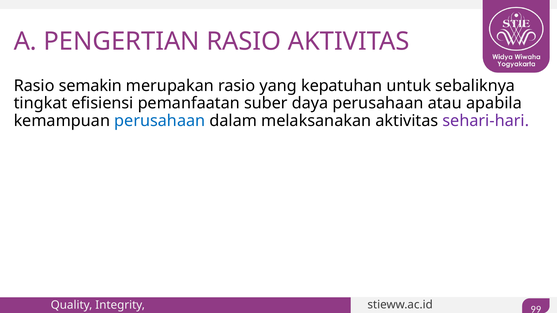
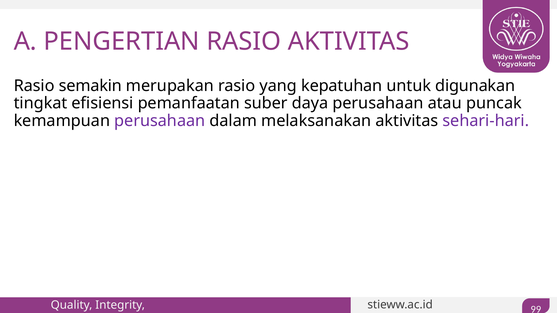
sebaliknya: sebaliknya -> digunakan
apabila: apabila -> puncak
perusahaan at (160, 121) colour: blue -> purple
